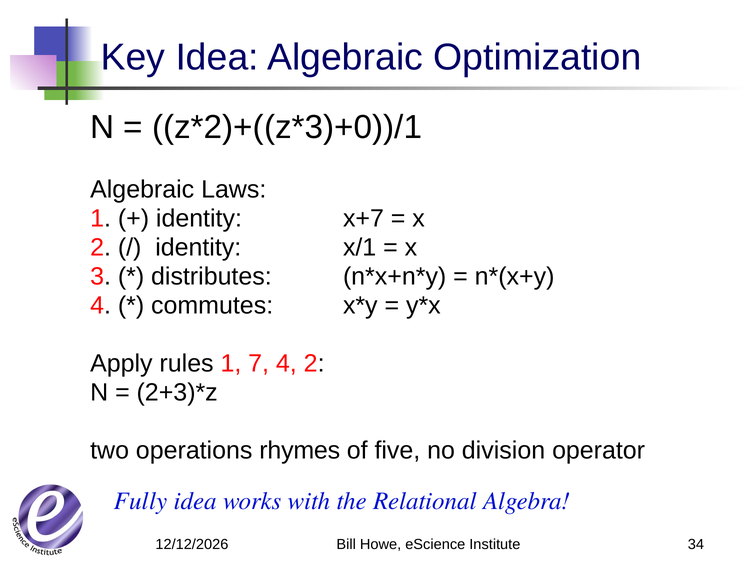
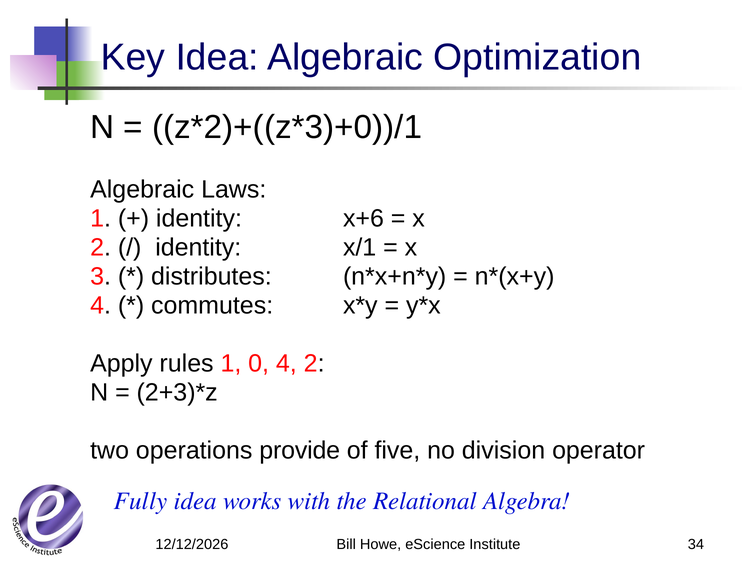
x+7: x+7 -> x+6
7: 7 -> 0
rhymes: rhymes -> provide
